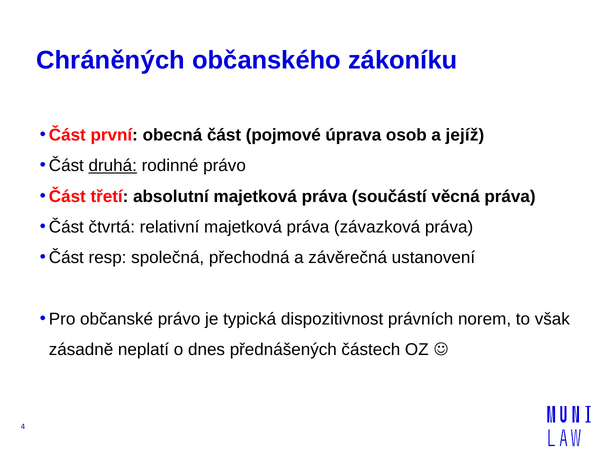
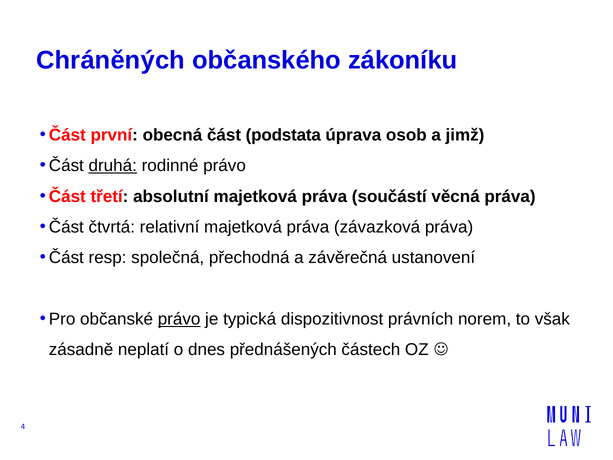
pojmové: pojmové -> podstata
jejíž: jejíž -> jimž
právo at (179, 319) underline: none -> present
